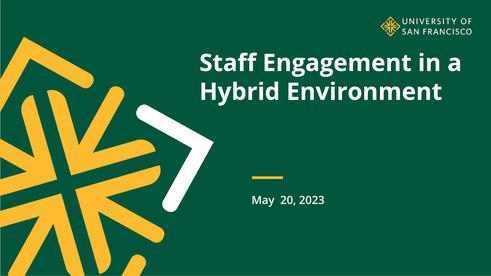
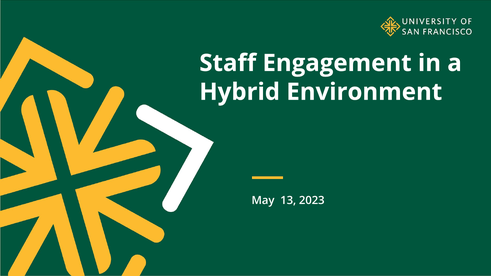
20: 20 -> 13
